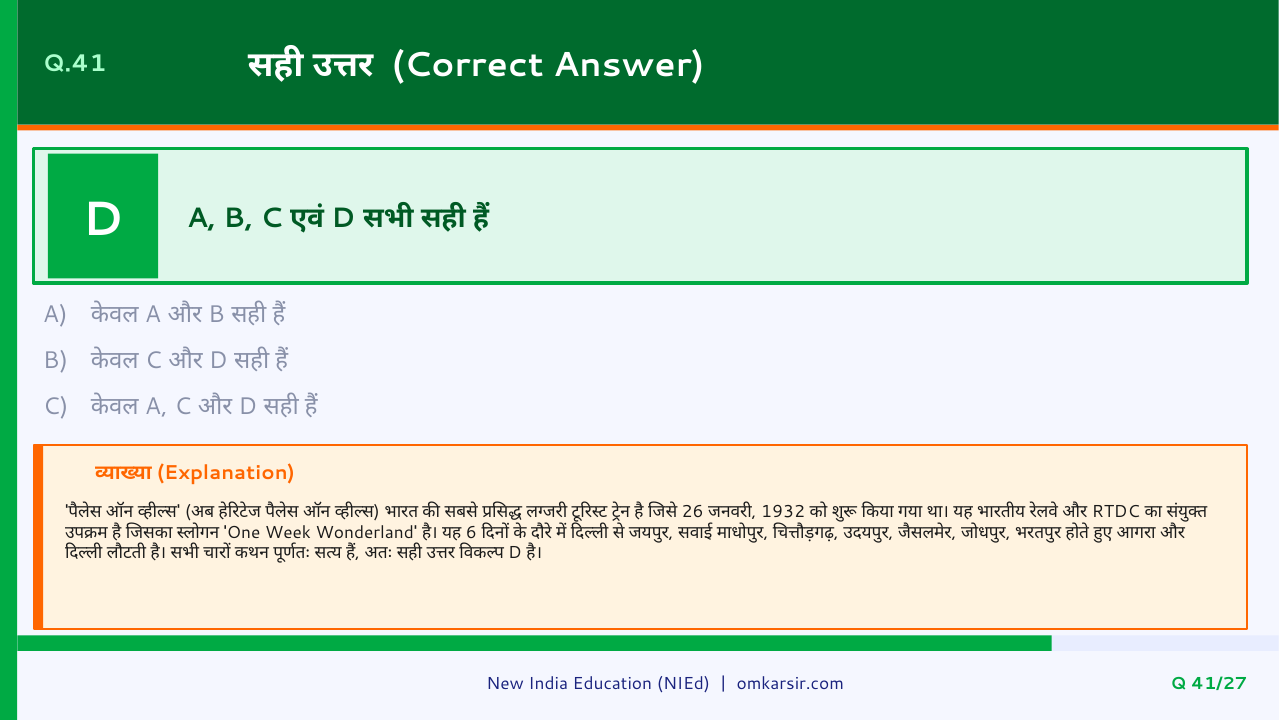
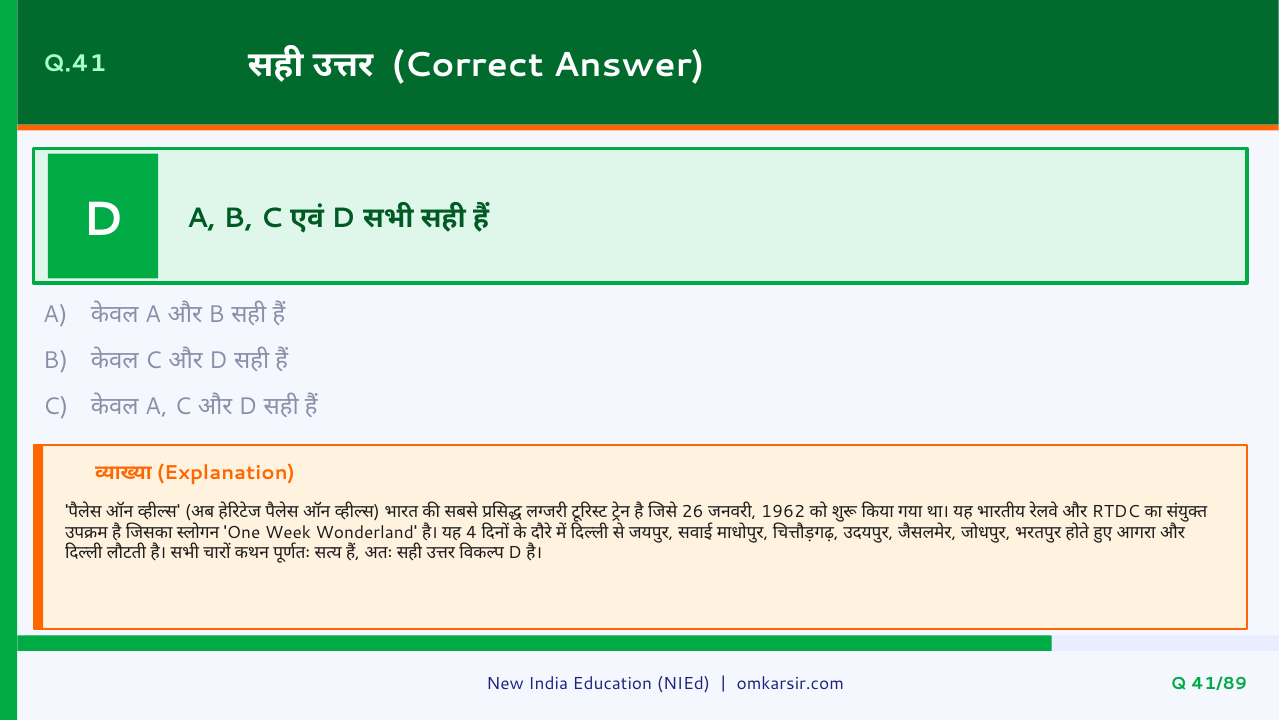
1932: 1932 -> 1962
6: 6 -> 4
41/27: 41/27 -> 41/89
